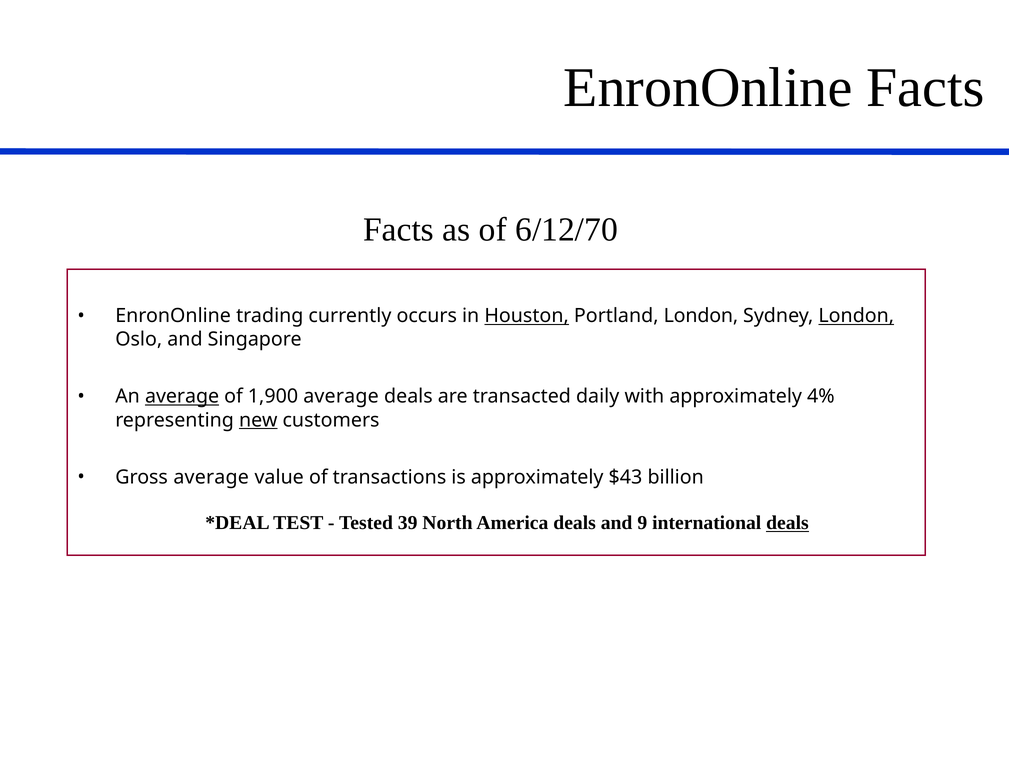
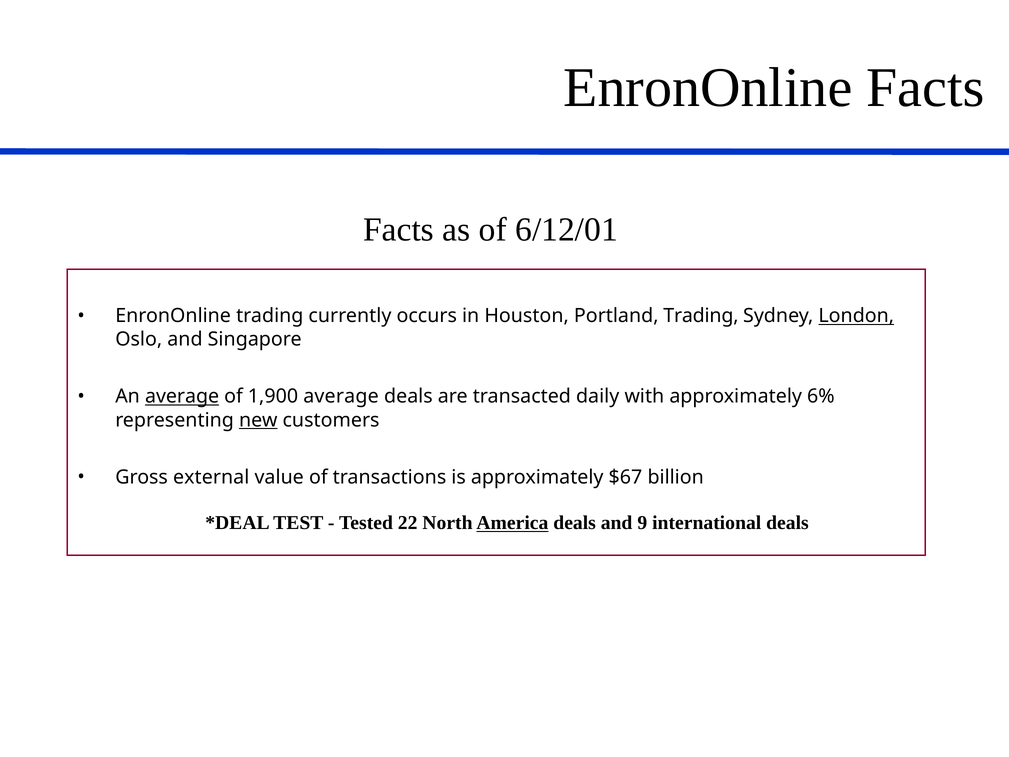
6/12/70: 6/12/70 -> 6/12/01
Houston underline: present -> none
Portland London: London -> Trading
4%: 4% -> 6%
Gross average: average -> external
$43: $43 -> $67
39: 39 -> 22
America underline: none -> present
deals at (787, 523) underline: present -> none
